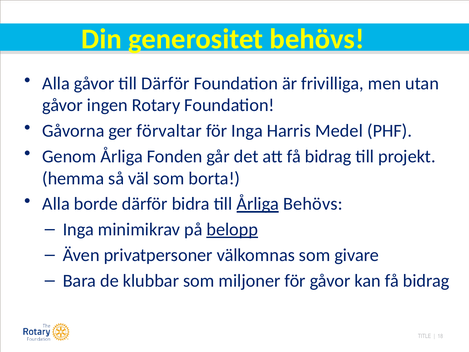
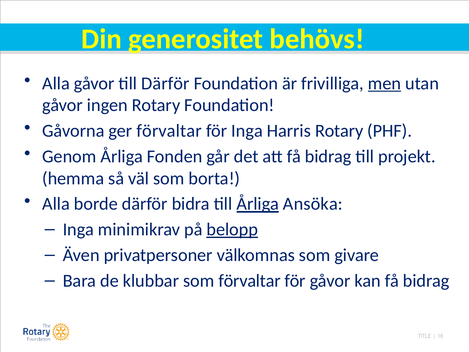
men underline: none -> present
Harris Medel: Medel -> Rotary
Årliga Behövs: Behövs -> Ansöka
som miljoner: miljoner -> förvaltar
